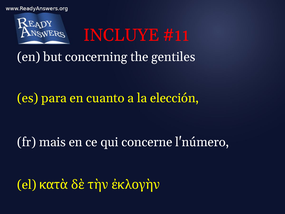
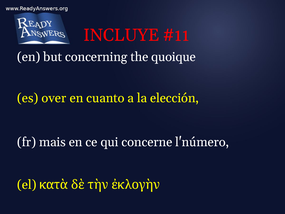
gentiles: gentiles -> quoique
para: para -> over
